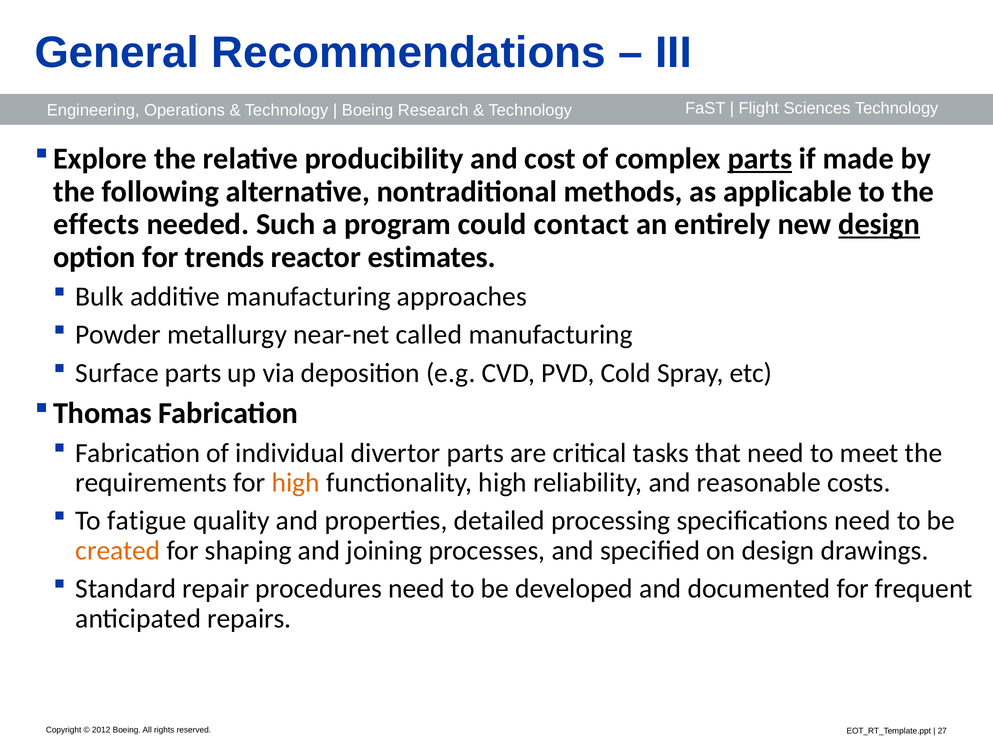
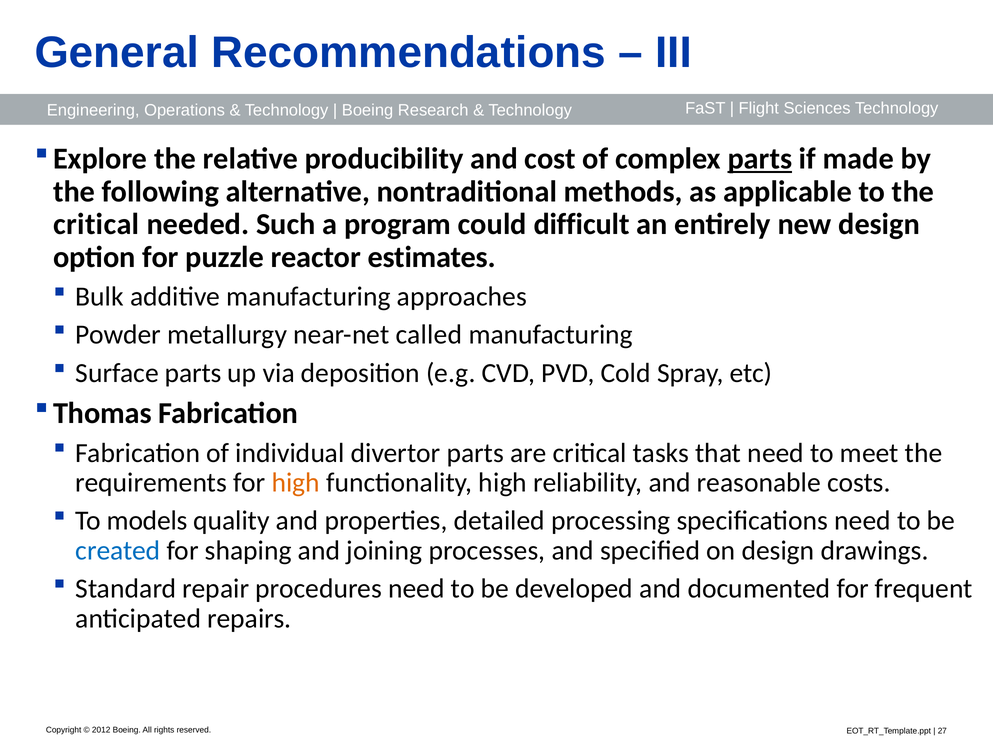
effects at (96, 224): effects -> critical
contact: contact -> difficult
design at (879, 224) underline: present -> none
trends: trends -> puzzle
fatigue: fatigue -> models
created colour: orange -> blue
